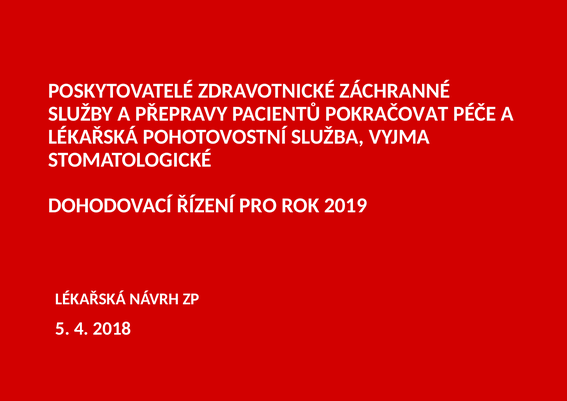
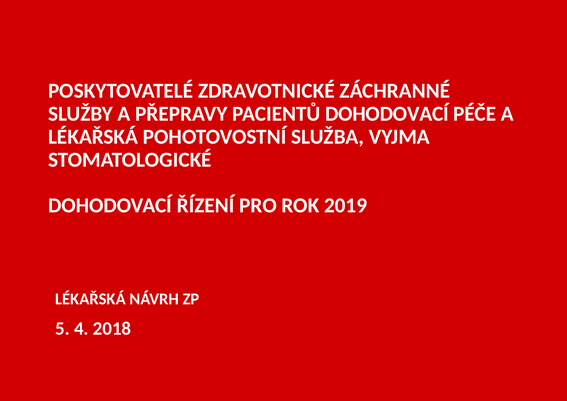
PACIENTŮ POKRAČOVAT: POKRAČOVAT -> DOHODOVACÍ
